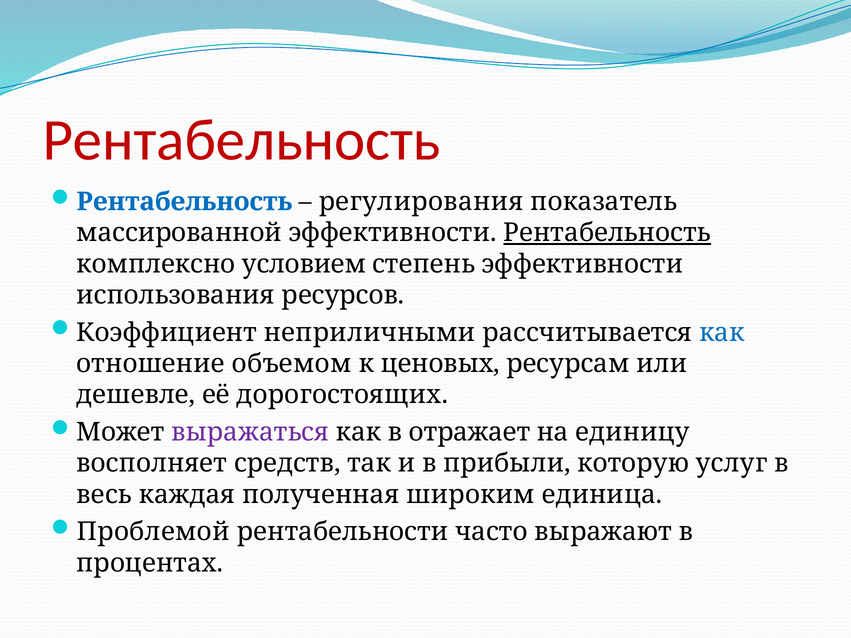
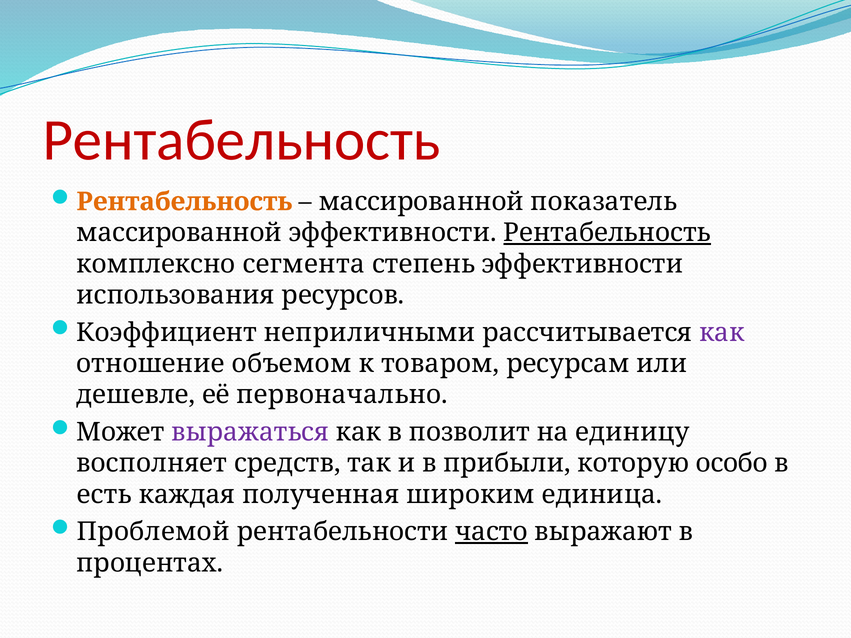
Рентабельность at (184, 202) colour: blue -> orange
регулирования at (421, 202): регулирования -> массированной
условием: условием -> сегмента
как at (722, 333) colour: blue -> purple
ценовых: ценовых -> товаром
дорогостоящих: дорогостоящих -> первоначально
отражает: отражает -> позволит
услуг: услуг -> особо
весь: весь -> есть
часто underline: none -> present
